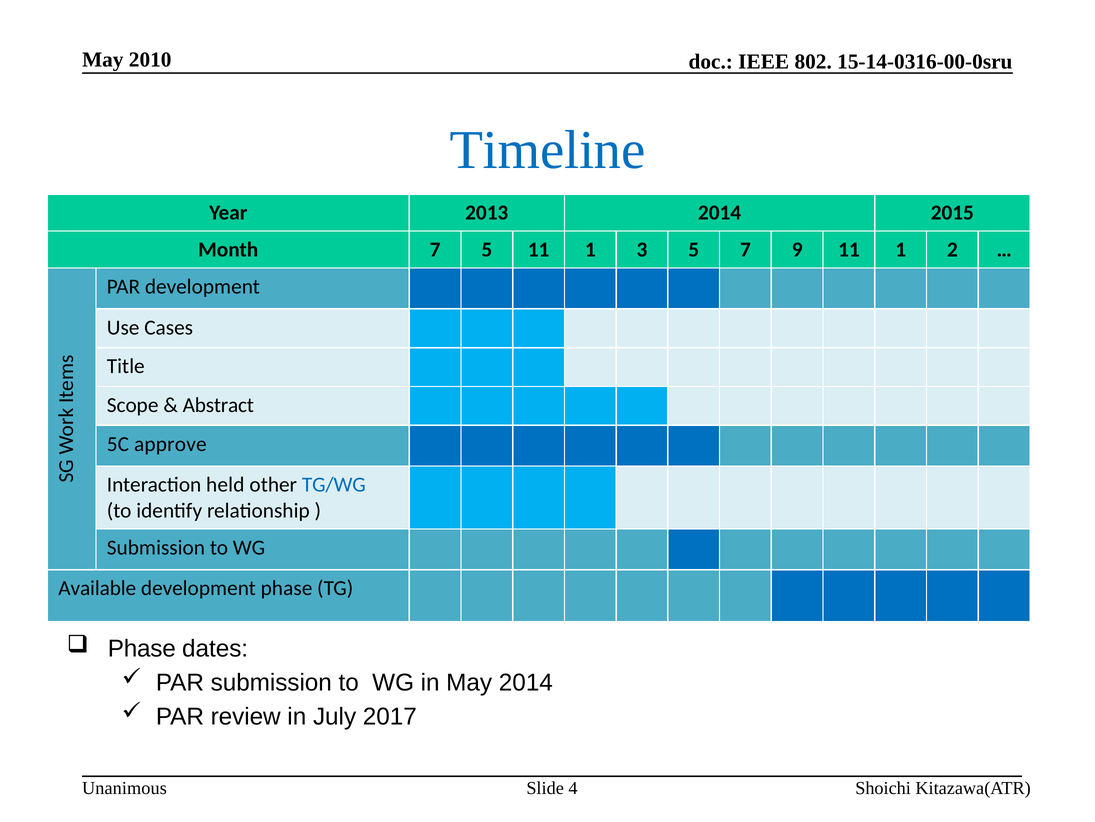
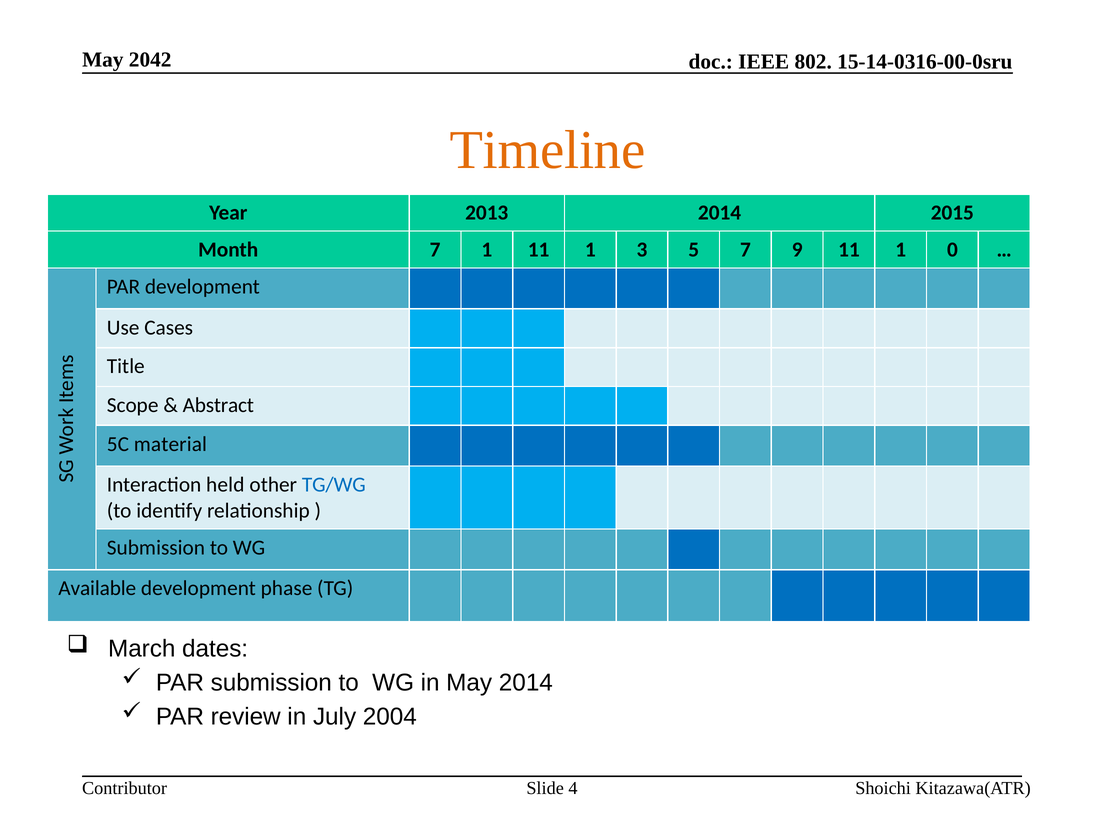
2010: 2010 -> 2042
Timeline colour: blue -> orange
7 5: 5 -> 1
2: 2 -> 0
approve: approve -> material
Phase at (142, 648): Phase -> March
2017: 2017 -> 2004
Unanimous: Unanimous -> Contributor
